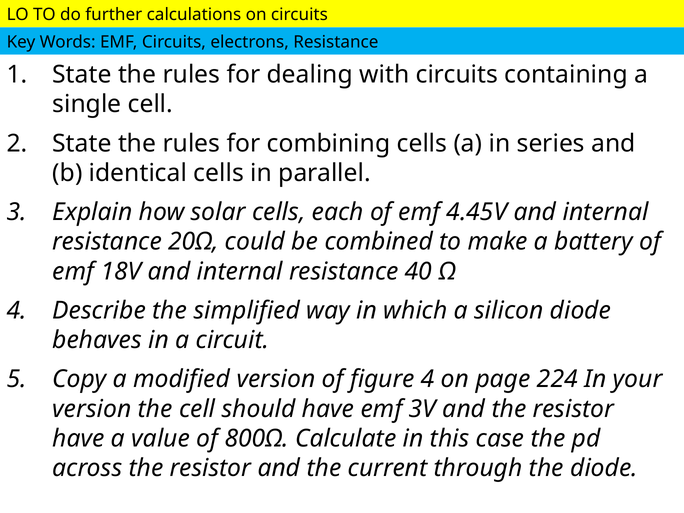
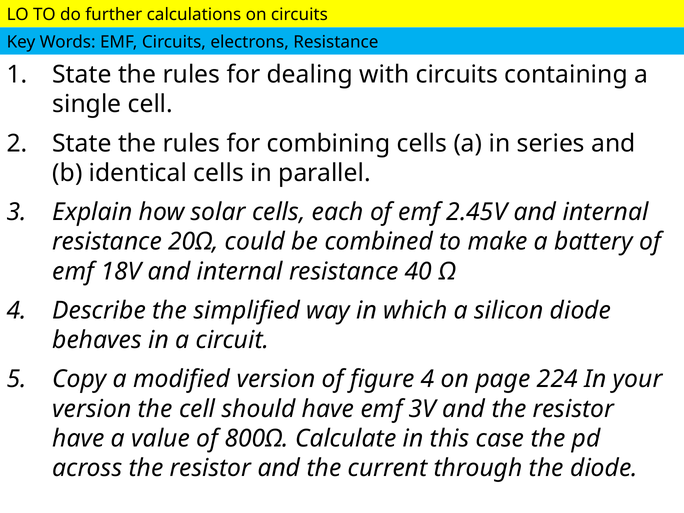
4.45V: 4.45V -> 2.45V
